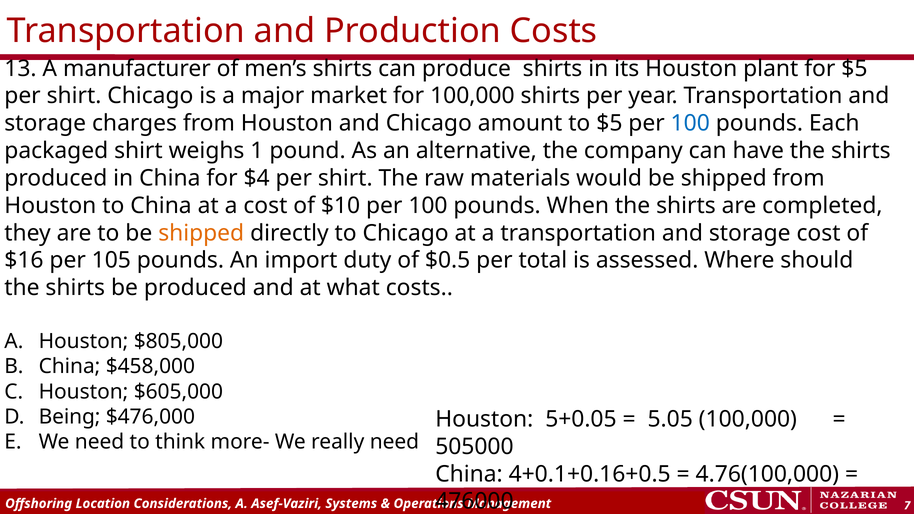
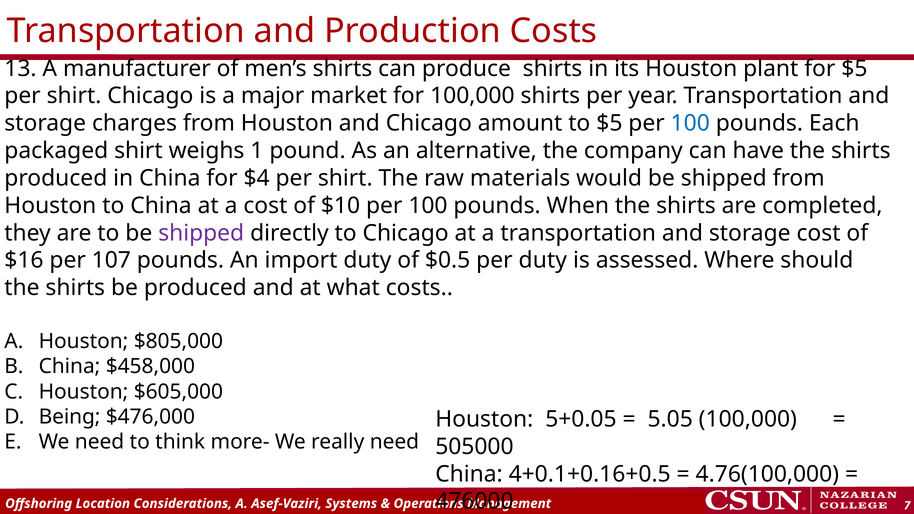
shipped at (201, 233) colour: orange -> purple
105: 105 -> 107
per total: total -> duty
